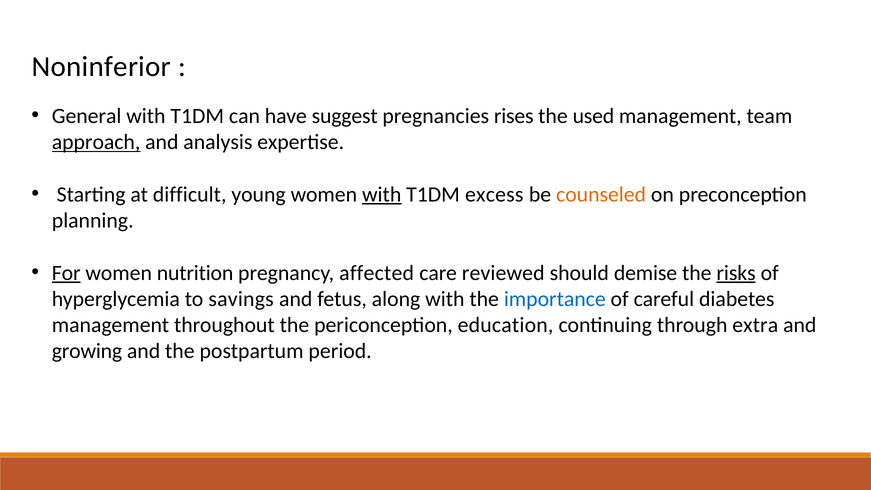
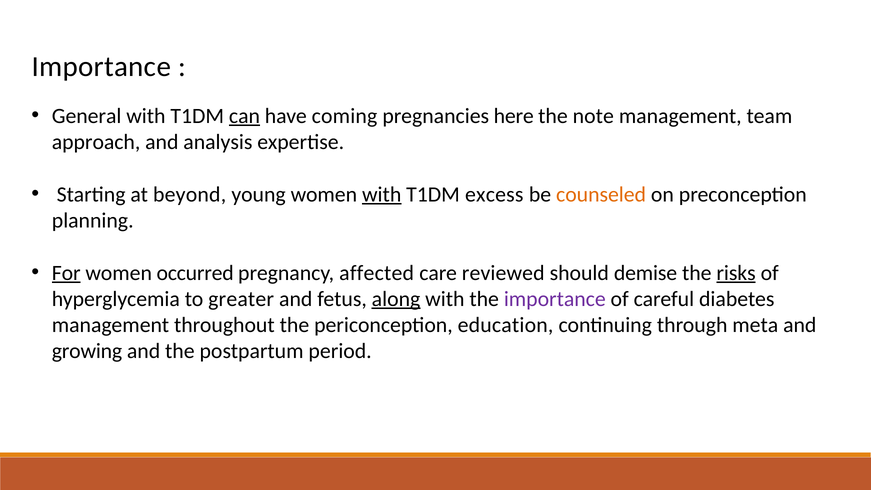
Noninferior at (101, 66): Noninferior -> Importance
can underline: none -> present
suggest: suggest -> coming
rises: rises -> here
used: used -> note
approach underline: present -> none
difficult: difficult -> beyond
nutrition: nutrition -> occurred
savings: savings -> greater
along underline: none -> present
importance at (555, 299) colour: blue -> purple
extra: extra -> meta
